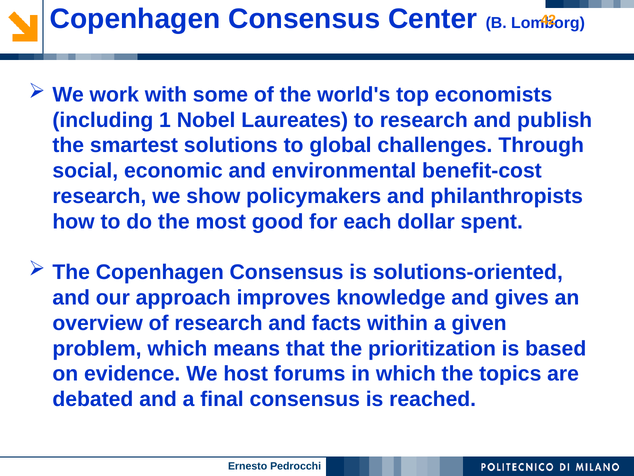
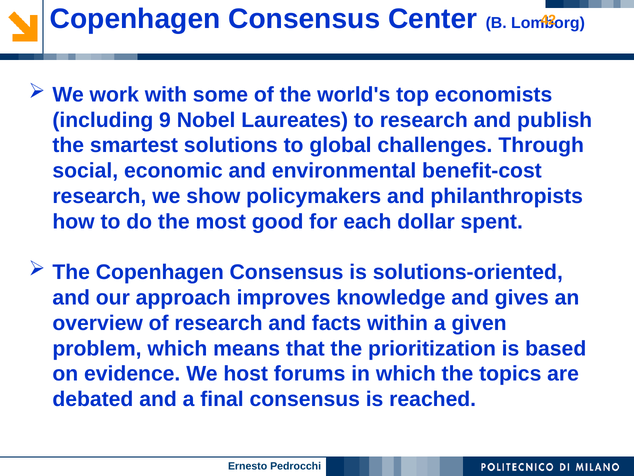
1: 1 -> 9
